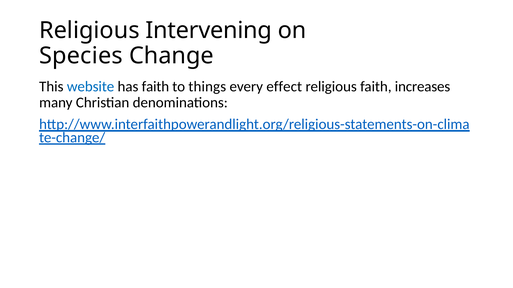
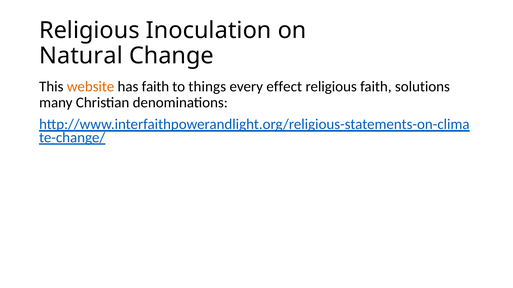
Intervening: Intervening -> Inoculation
Species: Species -> Natural
website colour: blue -> orange
increases: increases -> solutions
